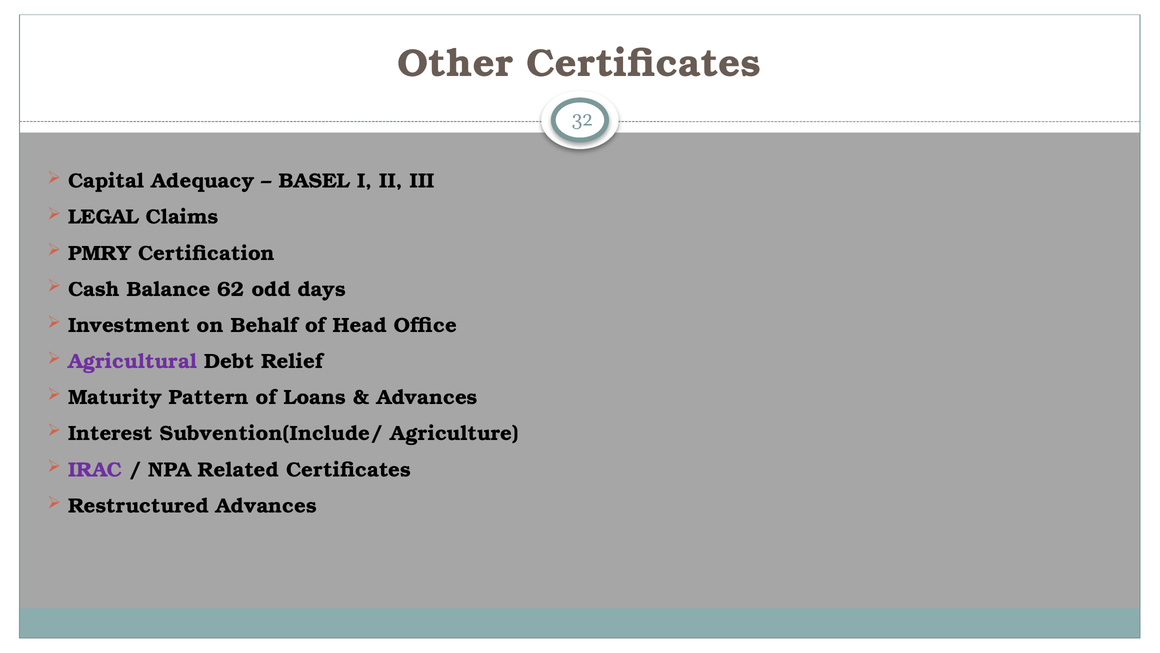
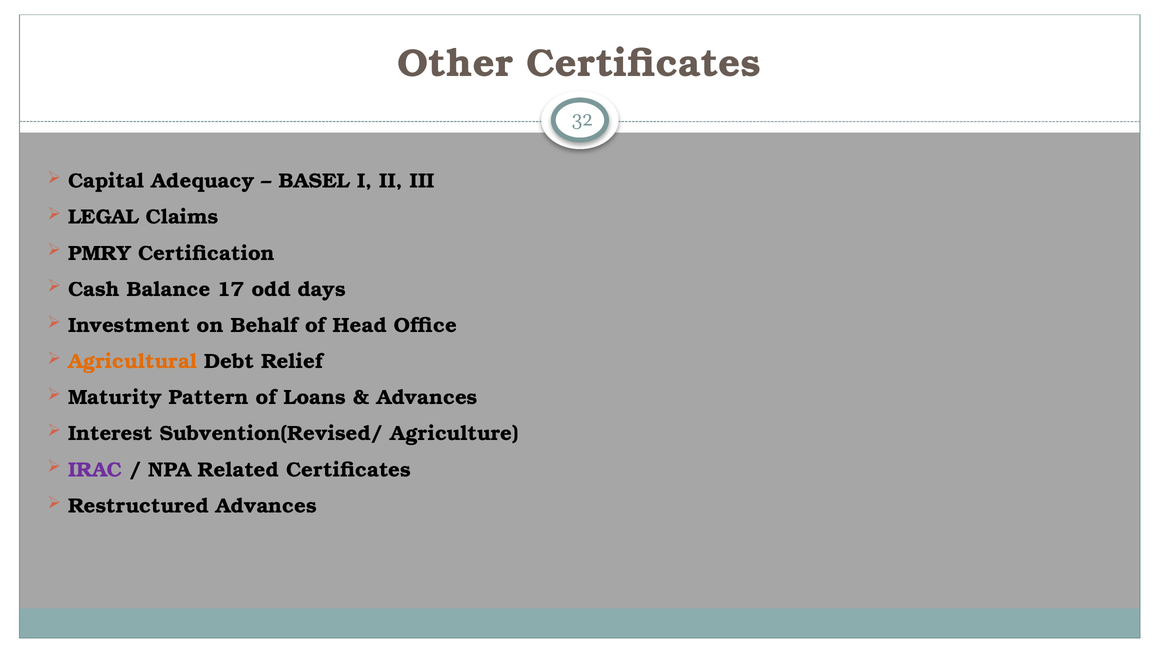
62: 62 -> 17
Agricultural colour: purple -> orange
Subvention(Include/: Subvention(Include/ -> Subvention(Revised/
